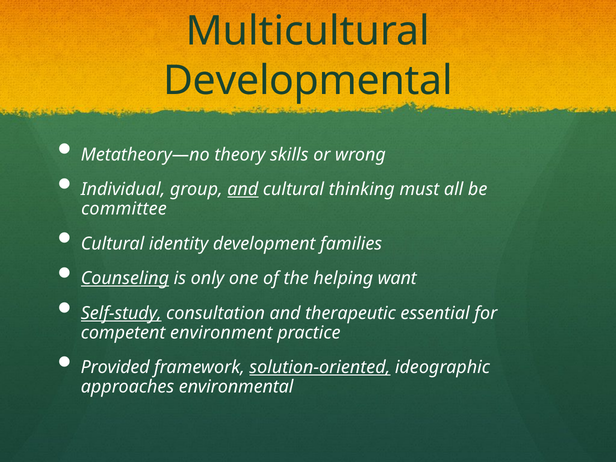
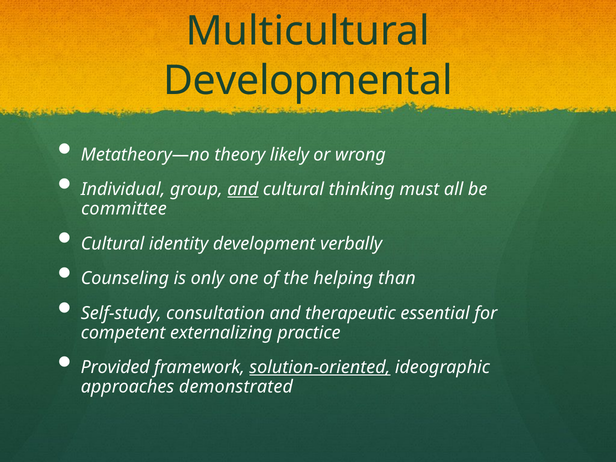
skills: skills -> likely
families: families -> verbally
Counseling underline: present -> none
want: want -> than
Self-study underline: present -> none
environment: environment -> externalizing
environmental: environmental -> demonstrated
